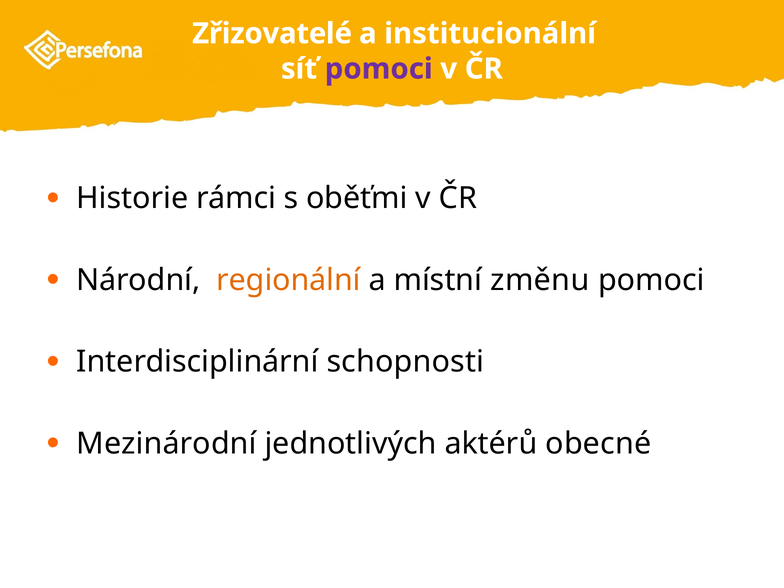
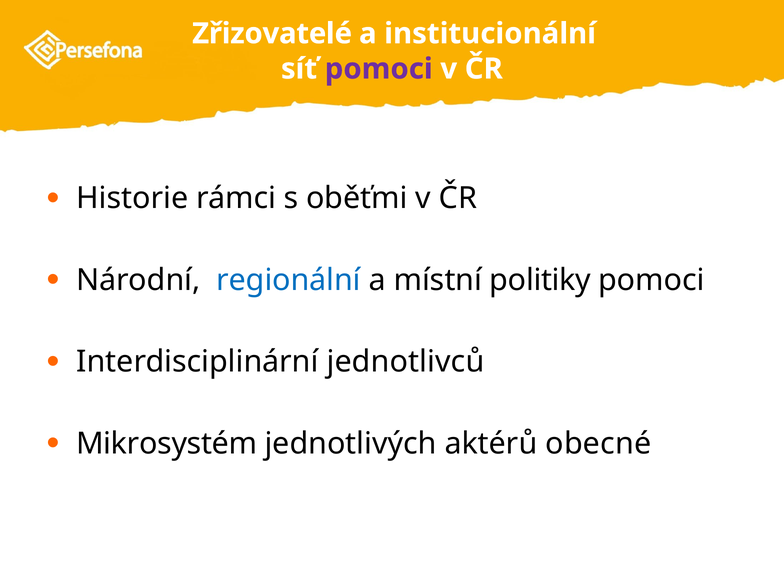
regionální colour: orange -> blue
změnu: změnu -> politiky
schopnosti: schopnosti -> jednotlivců
Mezinárodní: Mezinárodní -> Mikrosystém
